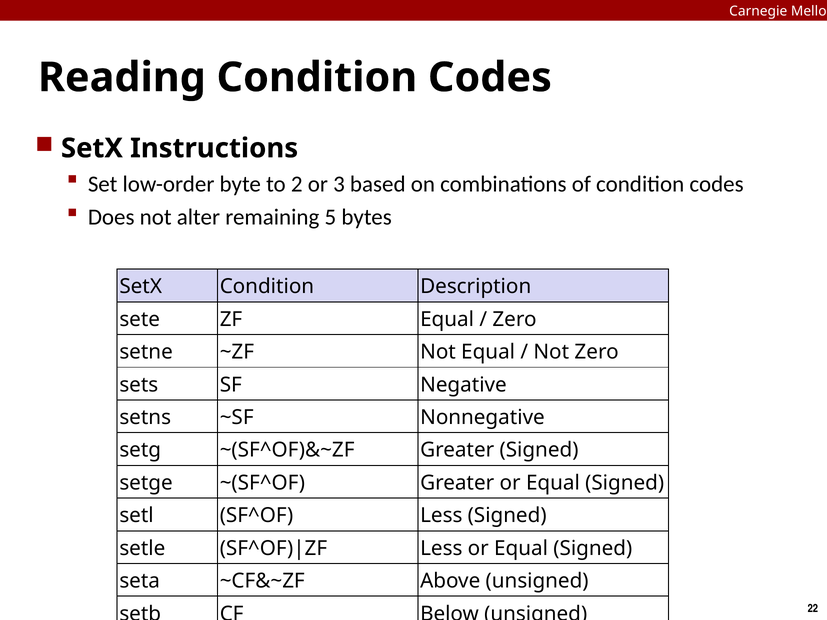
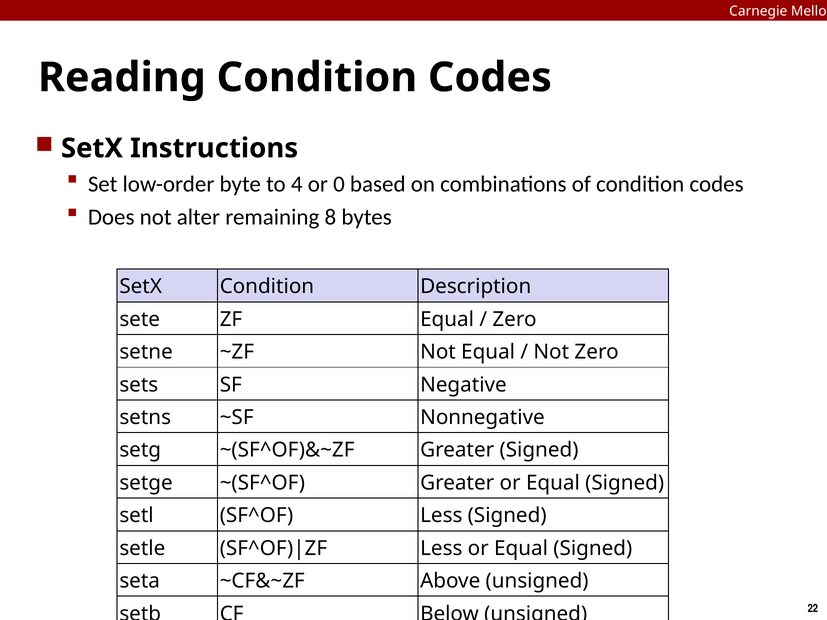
2: 2 -> 4
3: 3 -> 0
5: 5 -> 8
